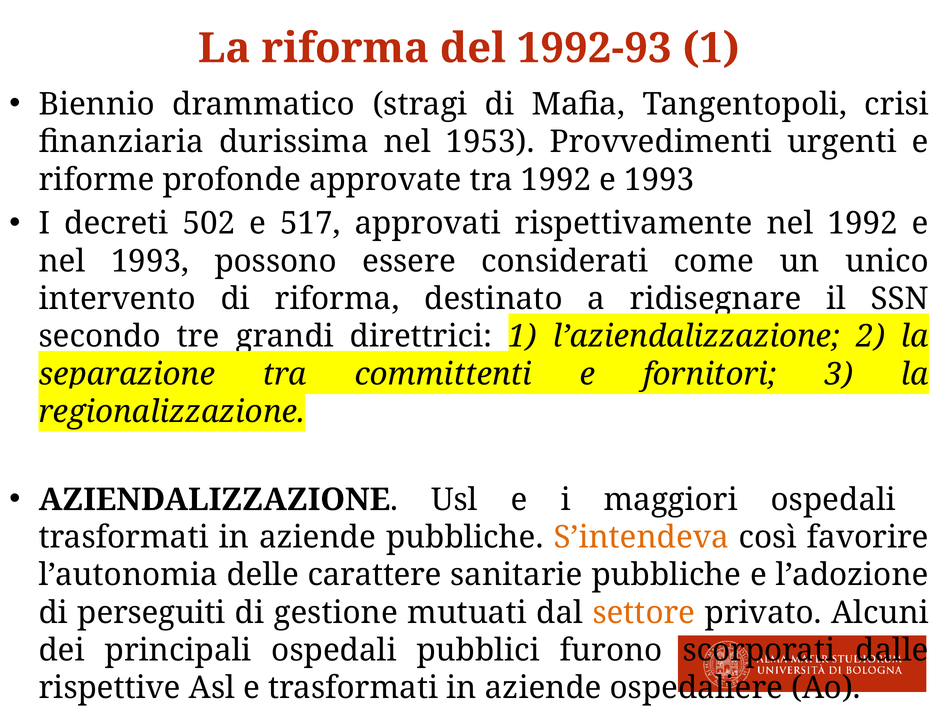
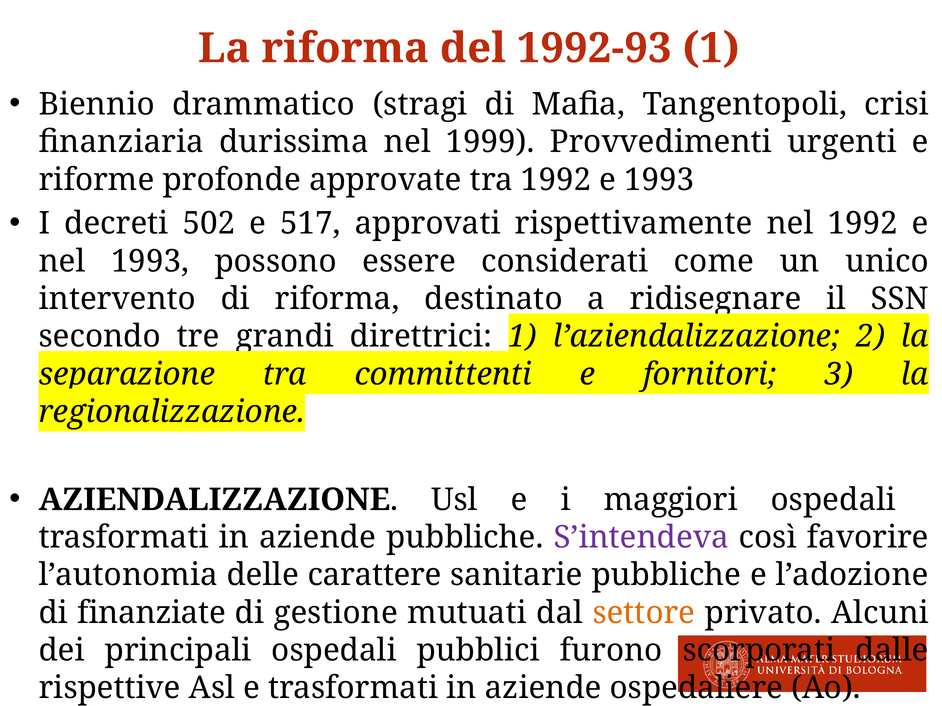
1953: 1953 -> 1999
S’intendeva colour: orange -> purple
perseguiti: perseguiti -> finanziate
